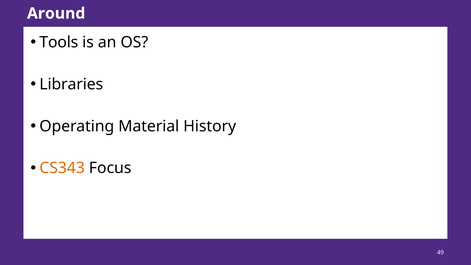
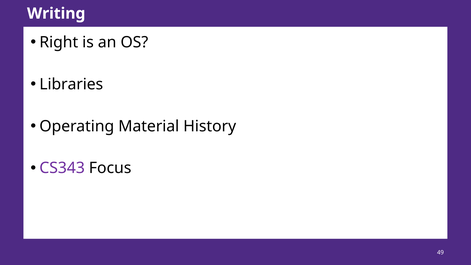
Around: Around -> Writing
Tools: Tools -> Right
CS343 colour: orange -> purple
